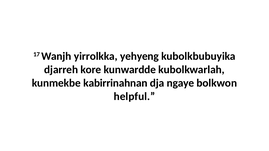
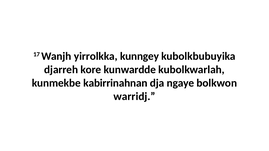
yehyeng: yehyeng -> kunngey
helpful: helpful -> warridj
